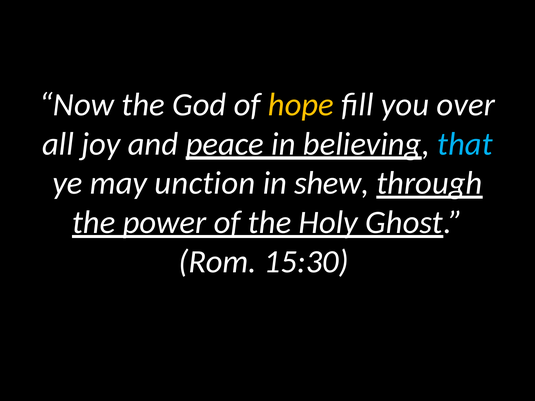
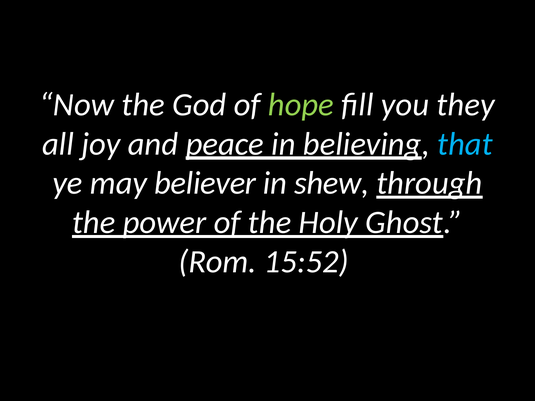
hope colour: yellow -> light green
over: over -> they
unction: unction -> believer
15:30: 15:30 -> 15:52
